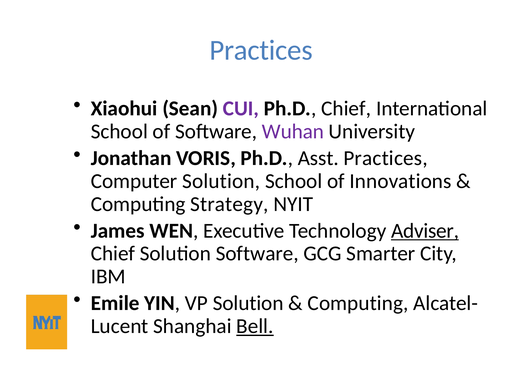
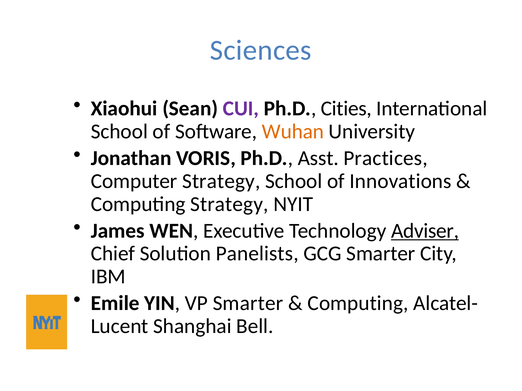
Practices at (261, 50): Practices -> Sciences
Ph.D Chief: Chief -> Cities
Wuhan colour: purple -> orange
Computer Solution: Solution -> Strategy
Solution Software: Software -> Panelists
VP Solution: Solution -> Smarter
Bell underline: present -> none
